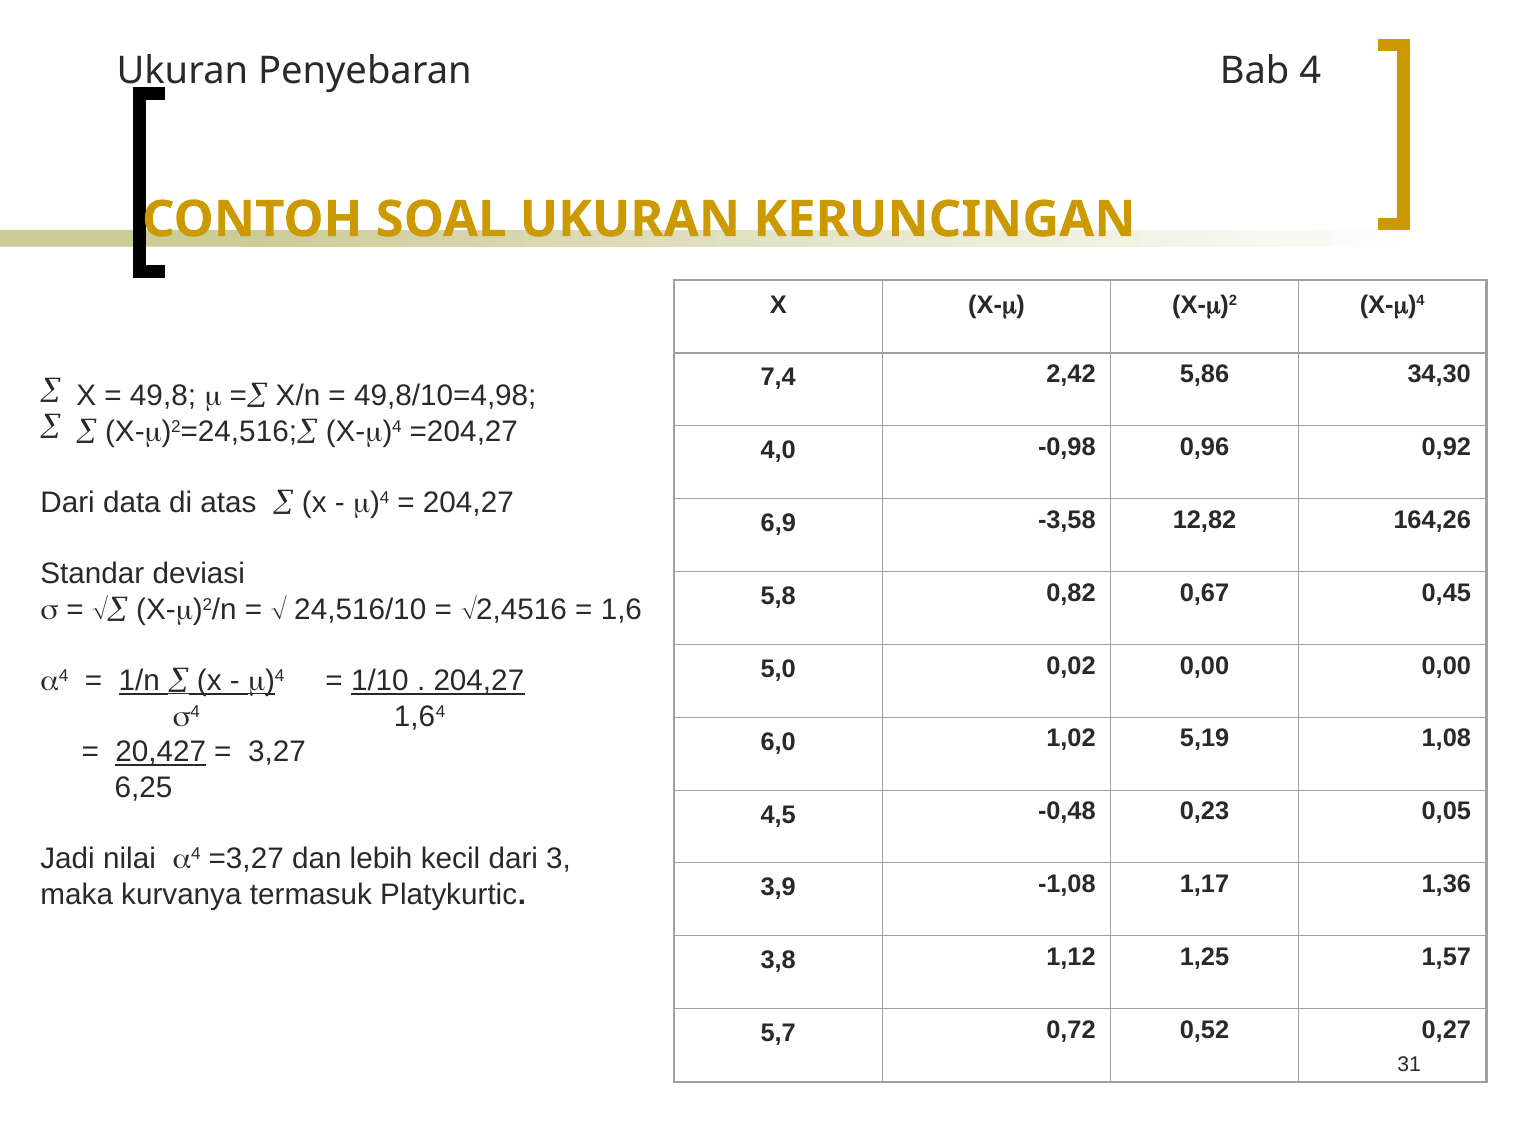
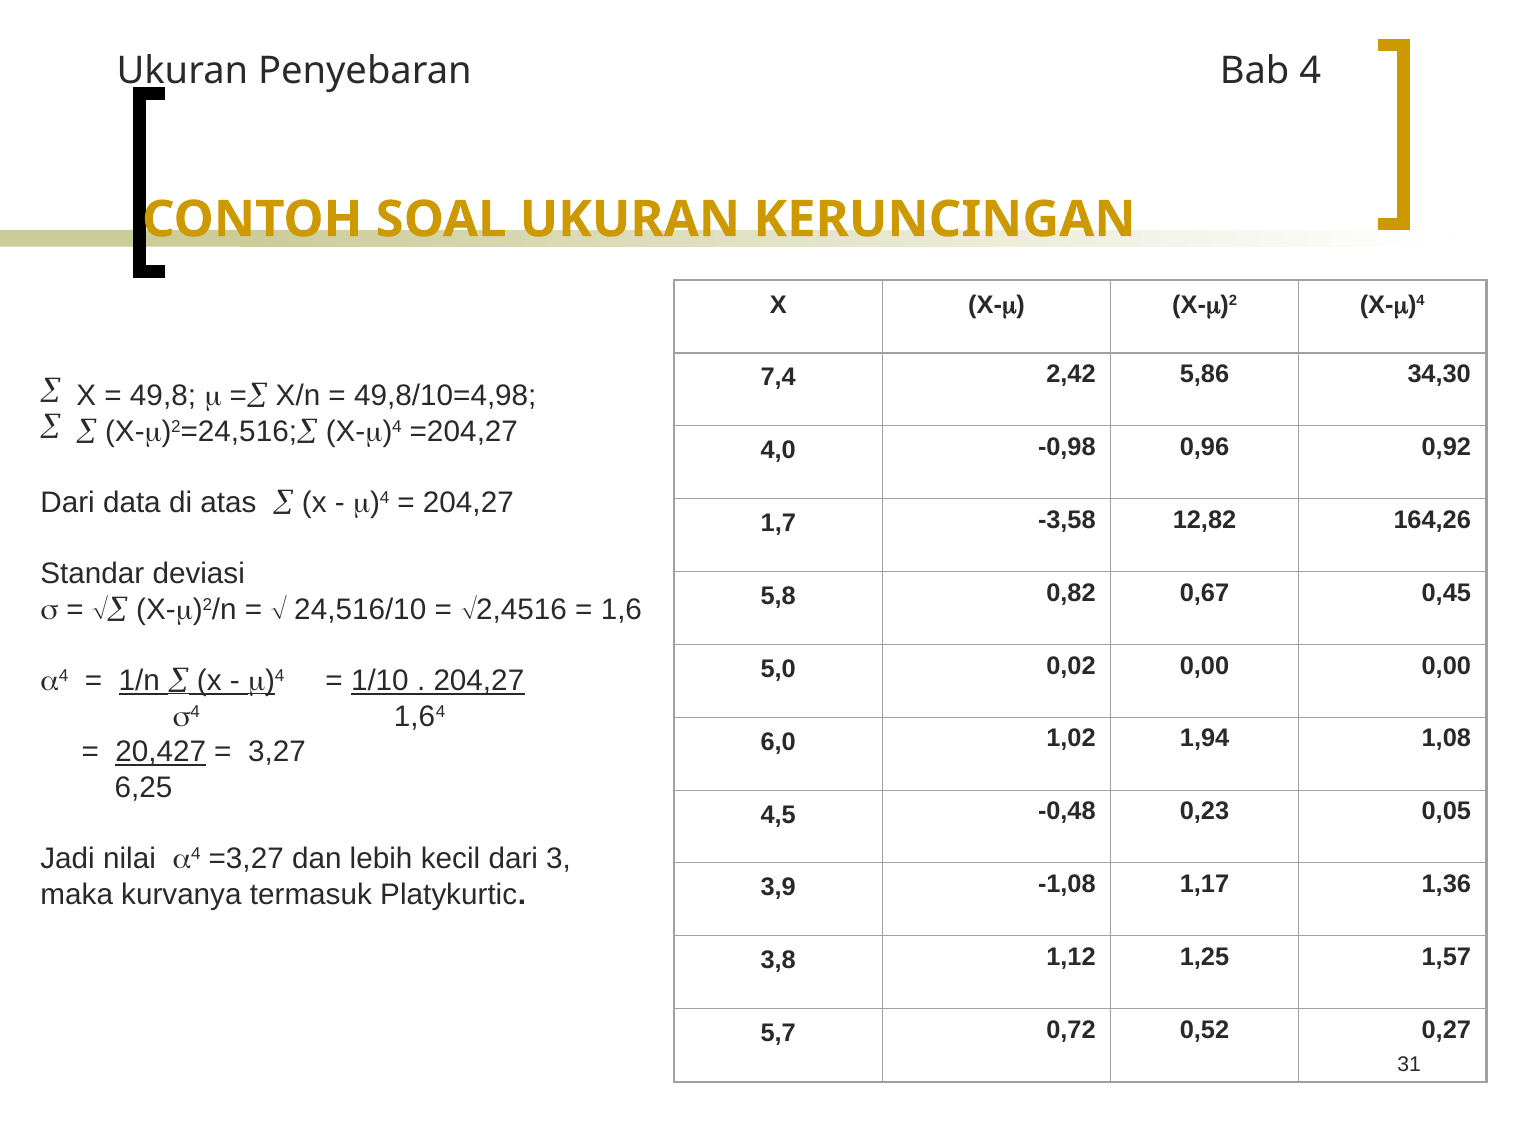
6,9: 6,9 -> 1,7
5,19: 5,19 -> 1,94
